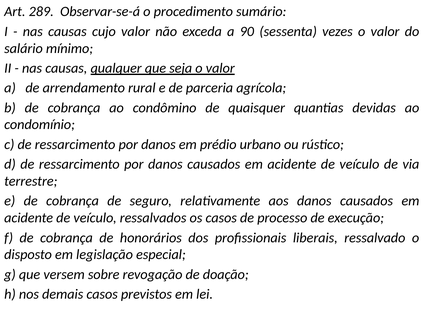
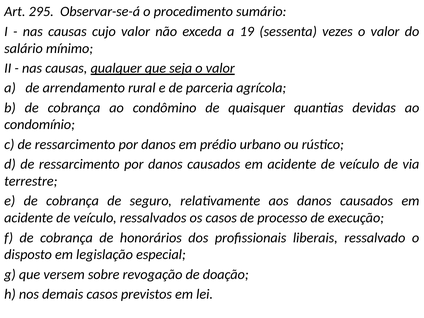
289: 289 -> 295
90: 90 -> 19
